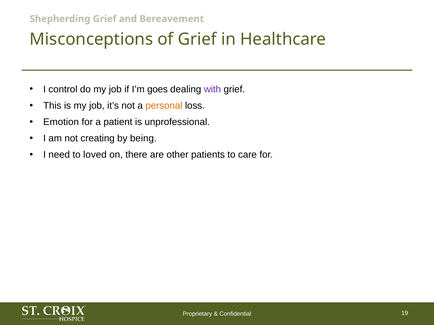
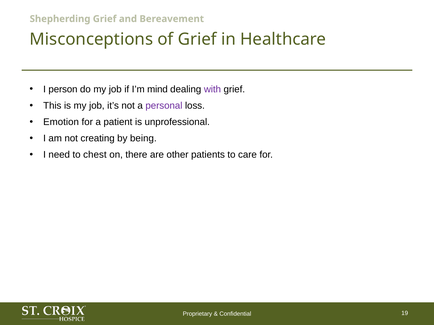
control: control -> person
goes: goes -> mind
personal colour: orange -> purple
loved: loved -> chest
